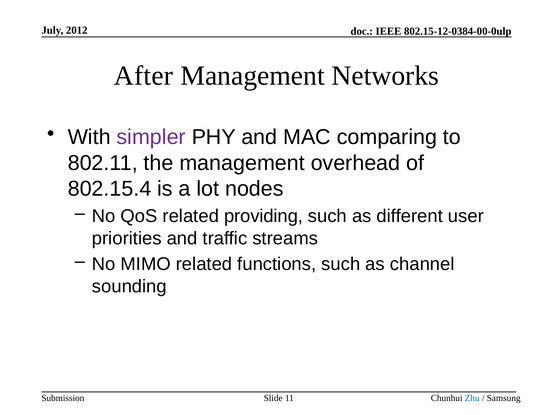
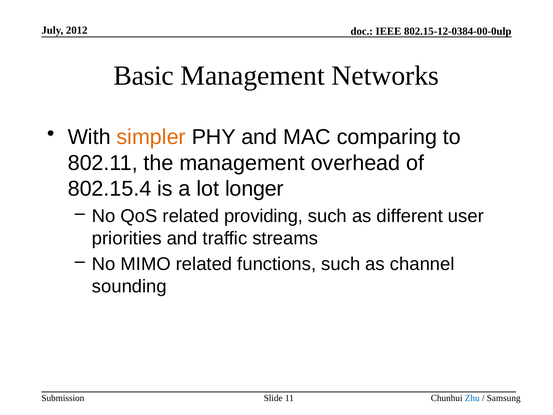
After: After -> Basic
simpler colour: purple -> orange
nodes: nodes -> longer
